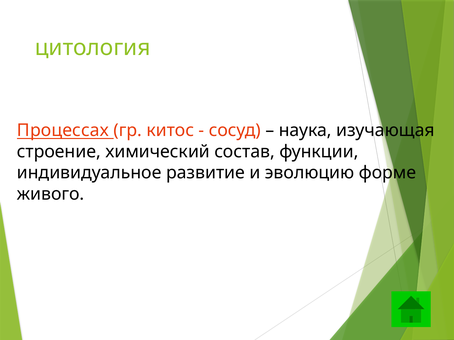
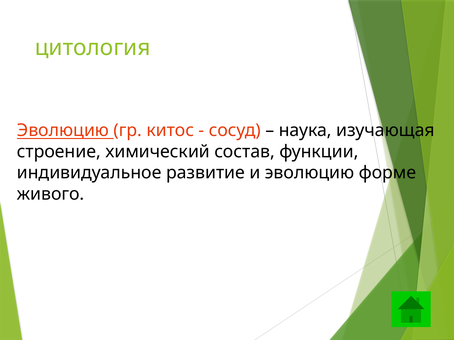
Процессах at (63, 131): Процессах -> Эволюцию
